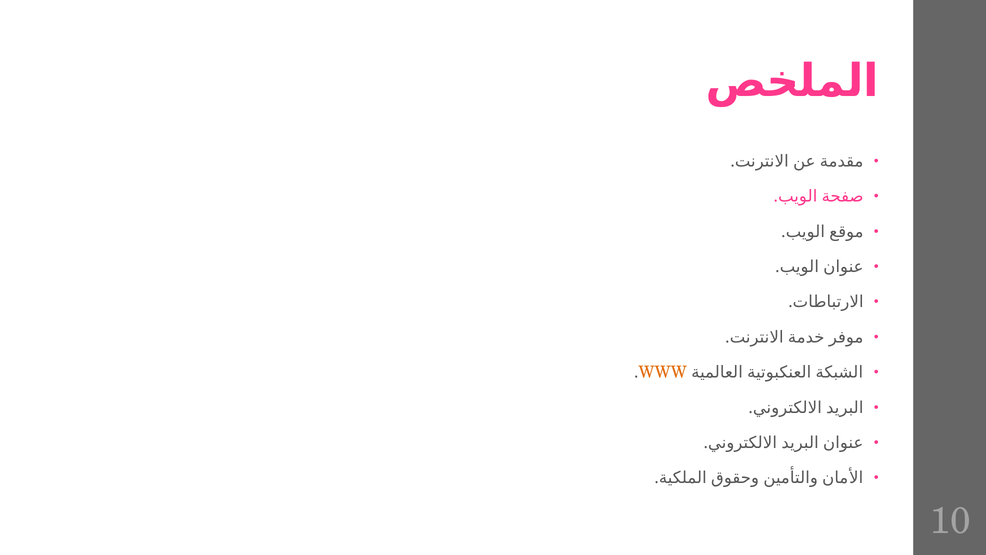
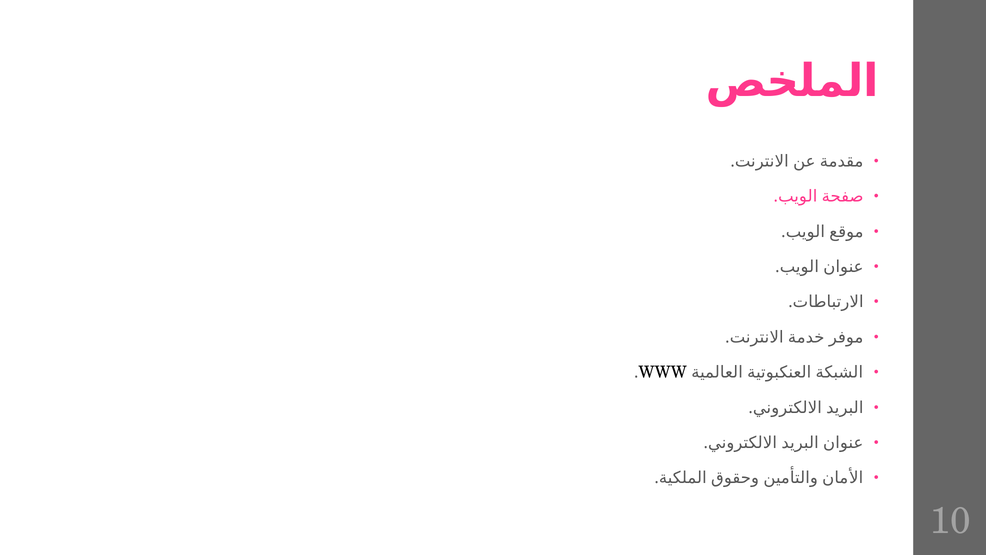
WWW colour: orange -> black
